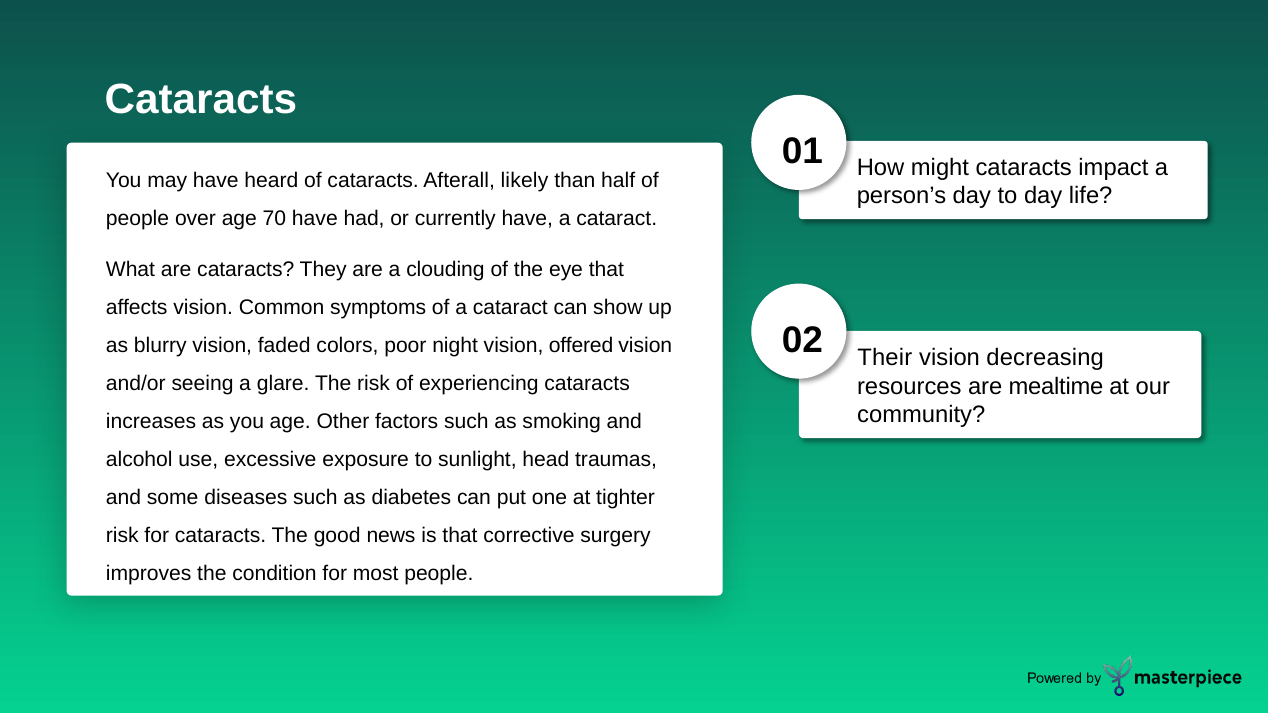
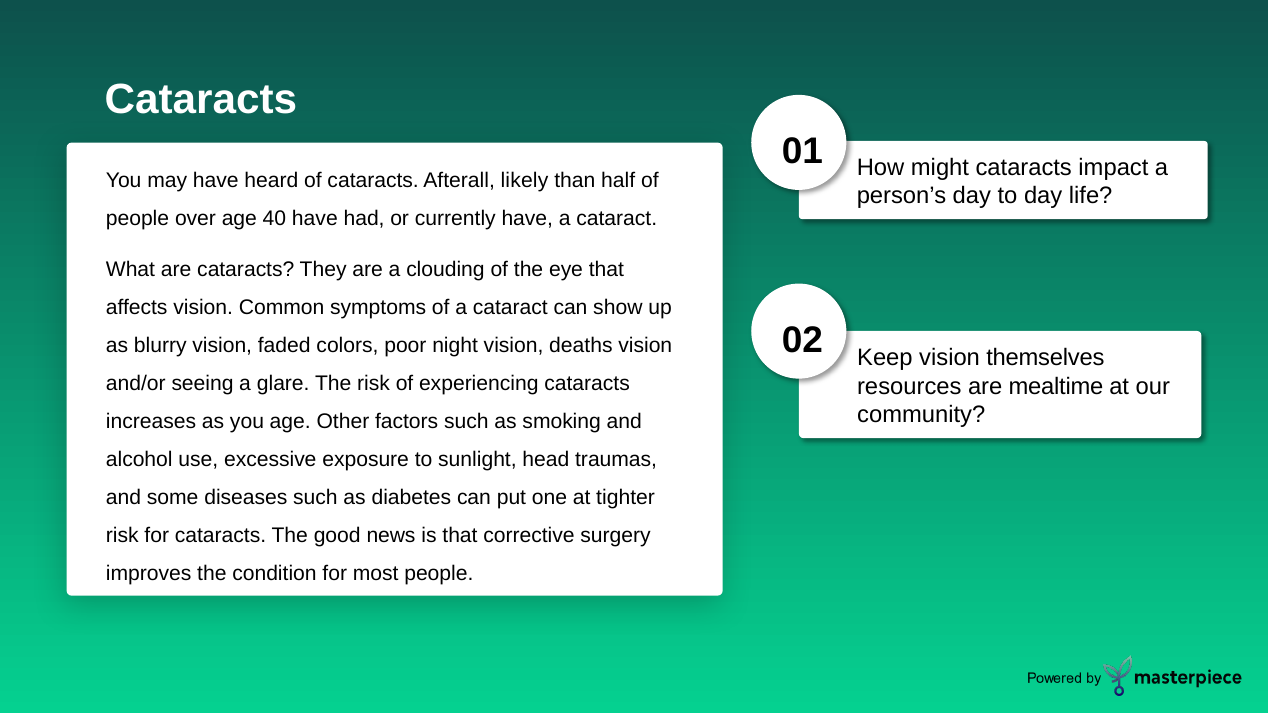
70: 70 -> 40
offered: offered -> deaths
Their: Their -> Keep
decreasing: decreasing -> themselves
